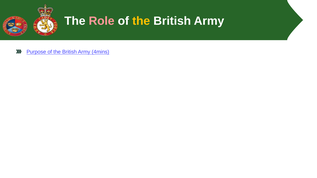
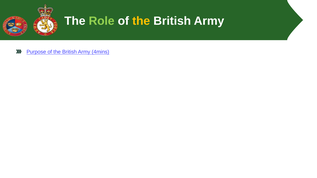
Role colour: pink -> light green
